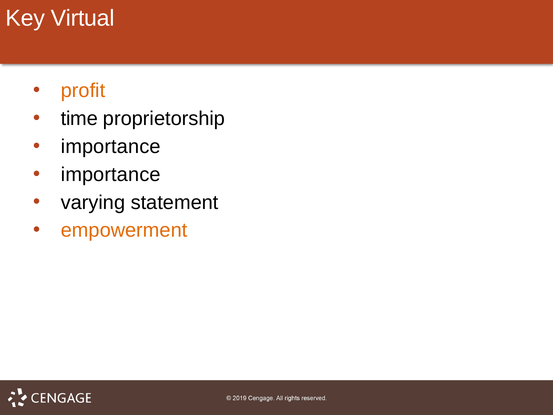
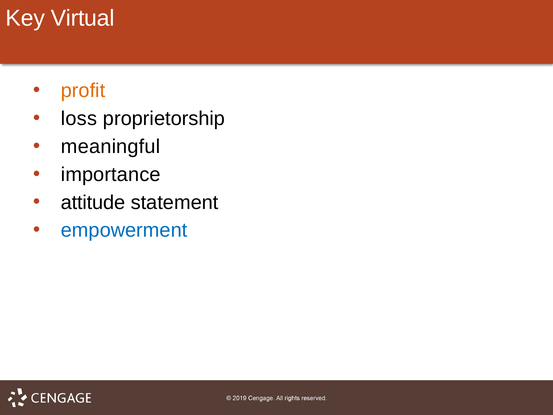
time: time -> loss
importance at (111, 146): importance -> meaningful
varying: varying -> attitude
empowerment colour: orange -> blue
